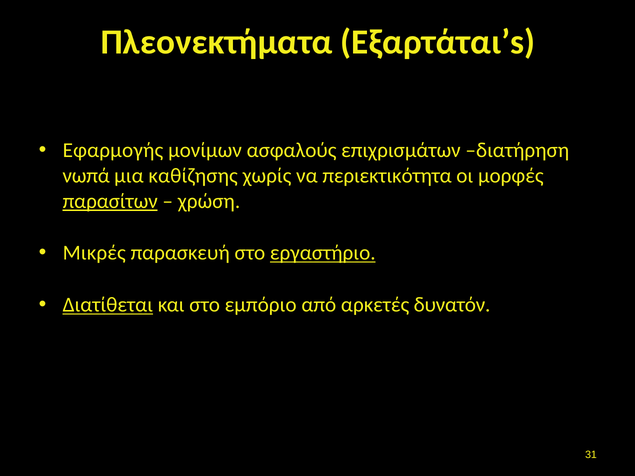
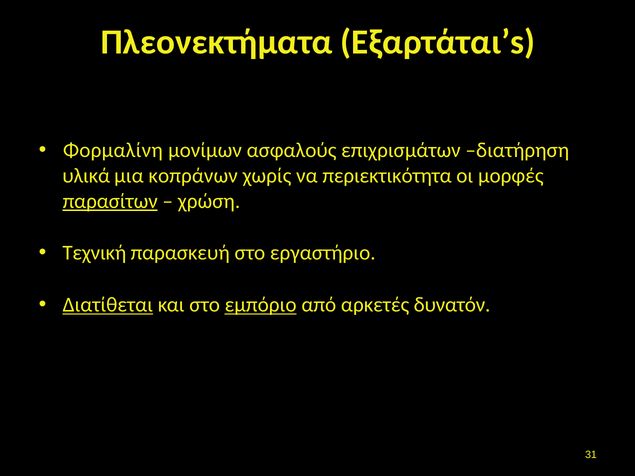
Εφαρμογής: Εφαρμογής -> Φορμαλίνη
νωπά: νωπά -> υλικά
καθίζησης: καθίζησης -> κοπράνων
Μικρές: Μικρές -> Τεχνική
εργαστήριο underline: present -> none
εμπόριο underline: none -> present
